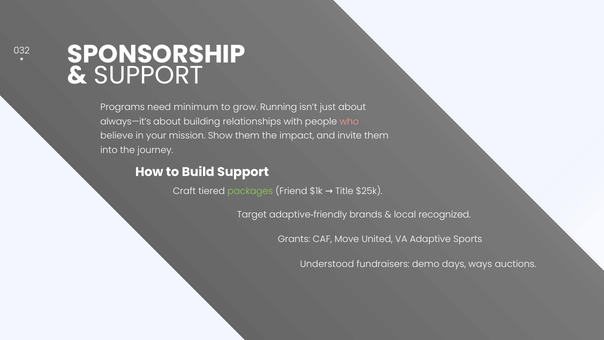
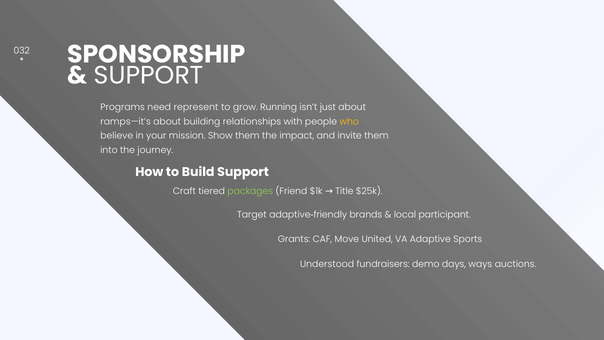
minimum: minimum -> represent
always—it’s: always—it’s -> ramps—it’s
who colour: pink -> yellow
recognized: recognized -> participant
